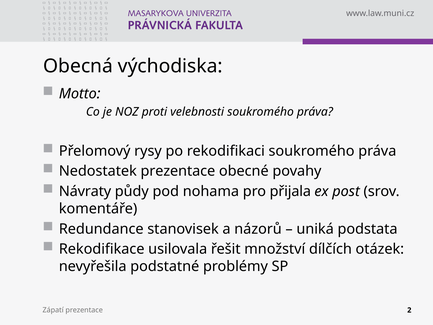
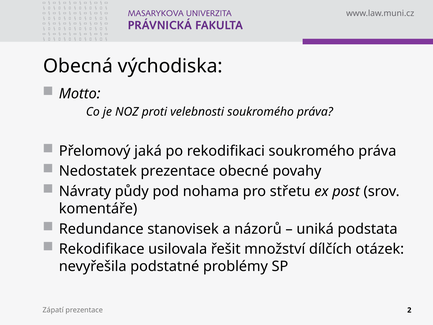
rysy: rysy -> jaká
přijala: přijala -> střetu
